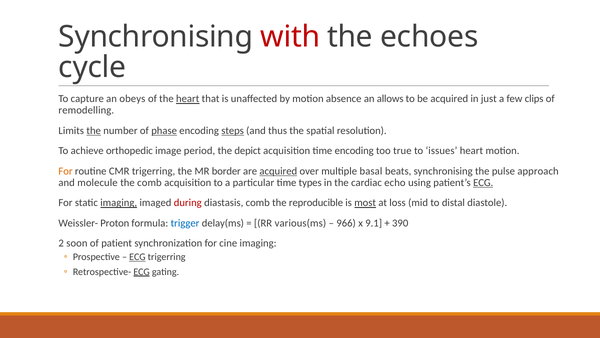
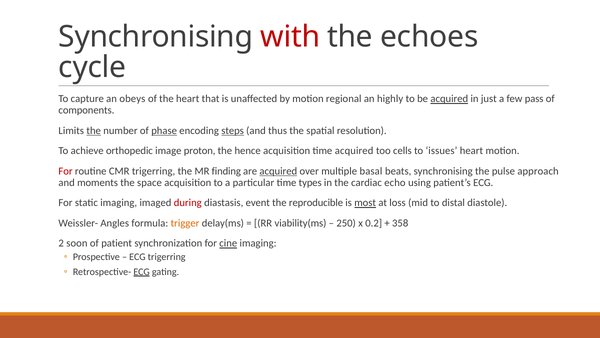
heart at (188, 99) underline: present -> none
absence: absence -> regional
allows: allows -> highly
acquired at (449, 99) underline: none -> present
clips: clips -> pass
remodelling: remodelling -> components
period: period -> proton
depict: depict -> hence
time encoding: encoding -> acquired
true: true -> cells
For at (66, 171) colour: orange -> red
border: border -> finding
molecule: molecule -> moments
the comb: comb -> space
ECG at (483, 182) underline: present -> none
imaging at (119, 203) underline: present -> none
diastasis comb: comb -> event
Proton: Proton -> Angles
trigger colour: blue -> orange
various(ms: various(ms -> viability(ms
966: 966 -> 250
9.1: 9.1 -> 0.2
390: 390 -> 358
cine underline: none -> present
ECG at (137, 257) underline: present -> none
